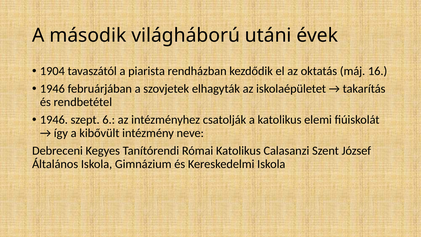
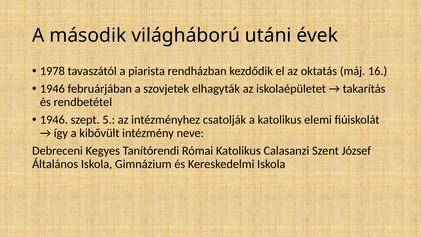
1904: 1904 -> 1978
6: 6 -> 5
